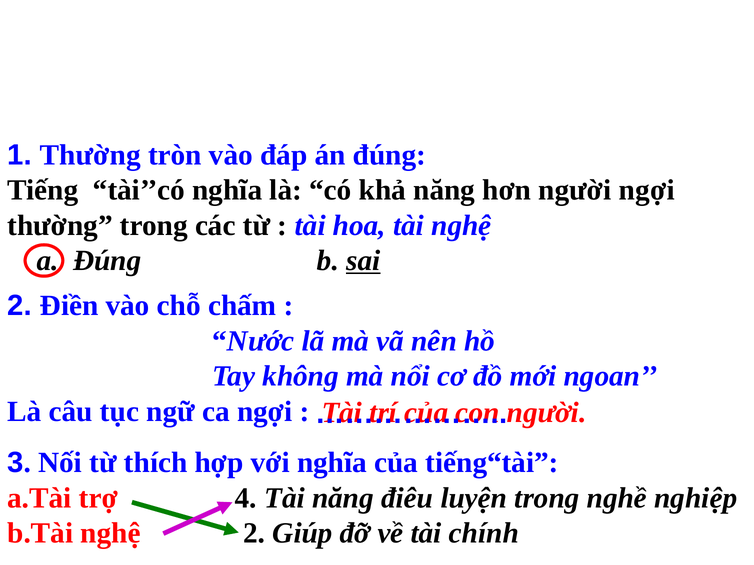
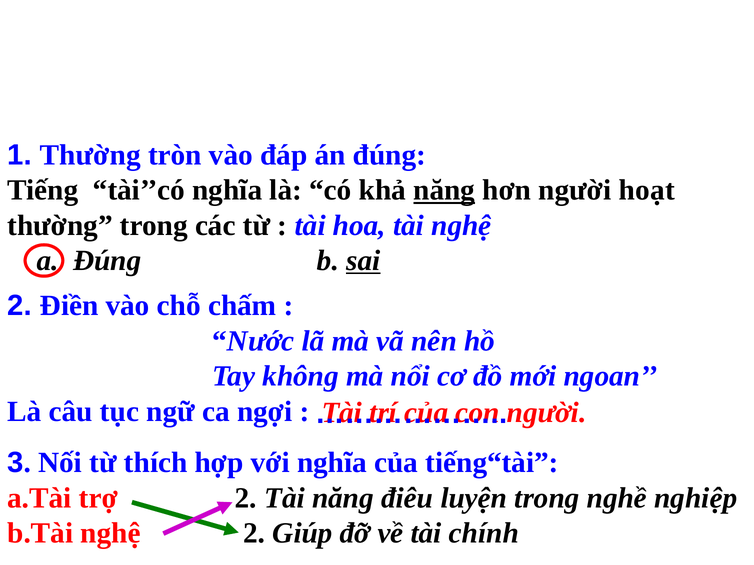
năng at (444, 190) underline: none -> present
người ngợi: ngợi -> hoạt
trợ 4: 4 -> 2
